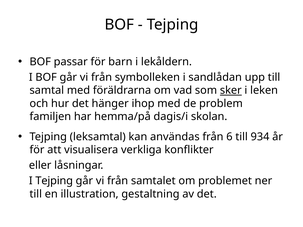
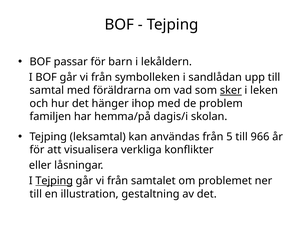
6: 6 -> 5
934: 934 -> 966
Tejping at (54, 181) underline: none -> present
